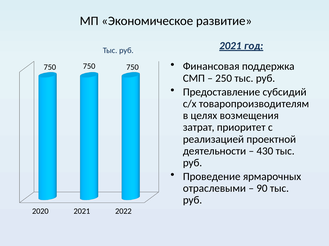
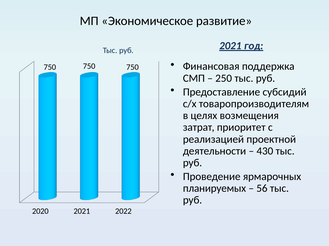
отраслевыми: отраслевыми -> планируемых
90: 90 -> 56
